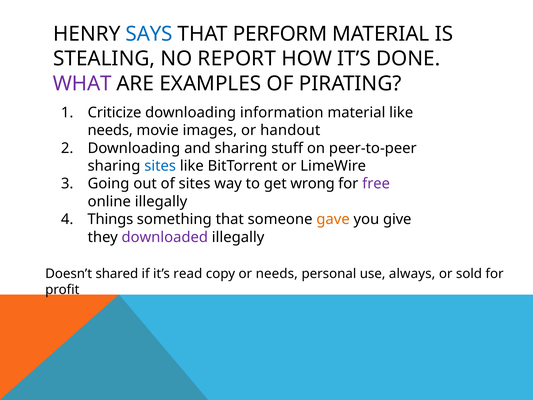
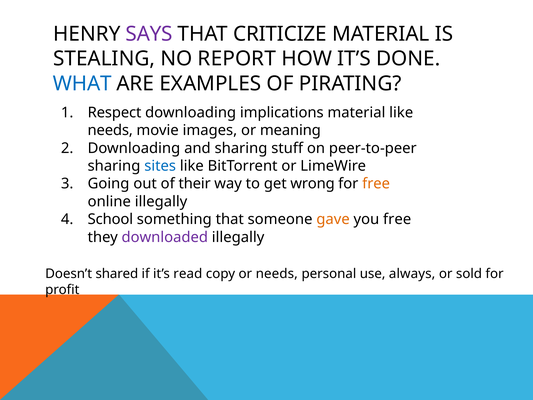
SAYS colour: blue -> purple
PERFORM: PERFORM -> CRITICIZE
WHAT colour: purple -> blue
Criticize: Criticize -> Respect
information: information -> implications
handout: handout -> meaning
of sites: sites -> their
free at (376, 184) colour: purple -> orange
Things: Things -> School
you give: give -> free
